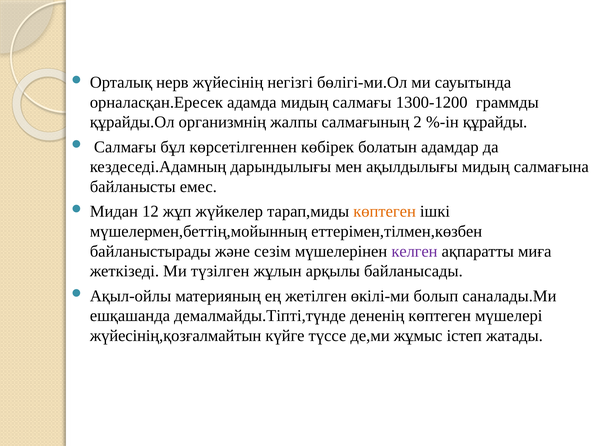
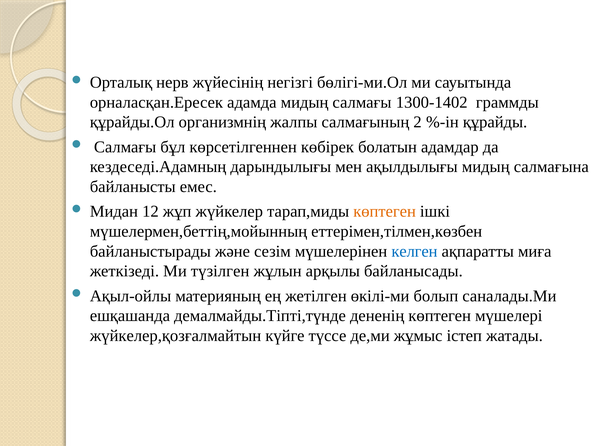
1300-1200: 1300-1200 -> 1300-1402
келген colour: purple -> blue
жүйесінің,қозғалмайтын: жүйесінің,қозғалмайтын -> жүйкелер,қозғалмайтын
